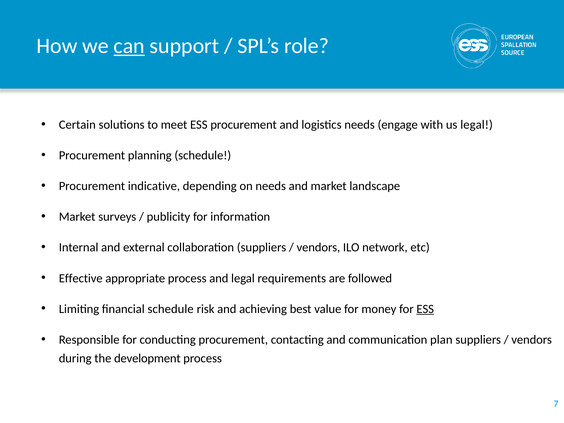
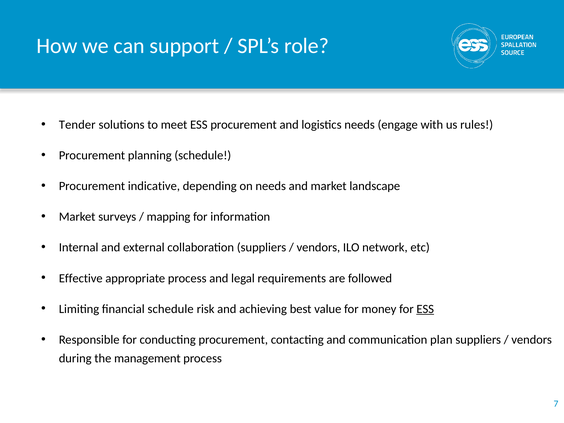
can underline: present -> none
Certain: Certain -> Tender
us legal: legal -> rules
publicity: publicity -> mapping
development: development -> management
